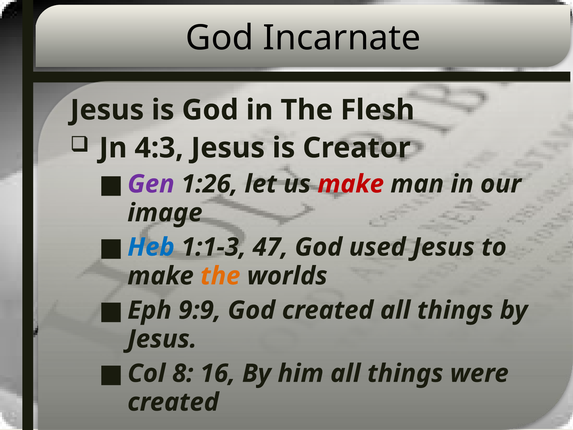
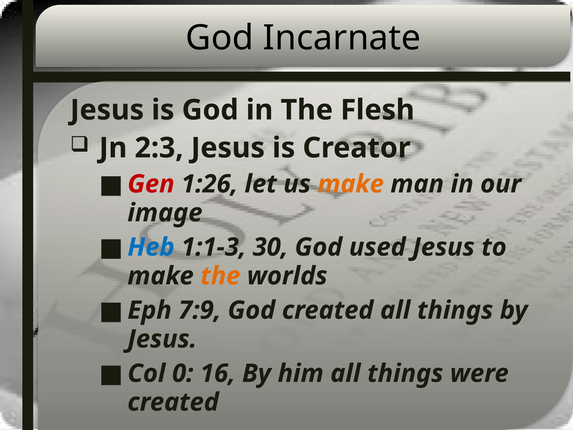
4:3: 4:3 -> 2:3
Gen colour: purple -> red
make at (351, 184) colour: red -> orange
47: 47 -> 30
9:9: 9:9 -> 7:9
8: 8 -> 0
